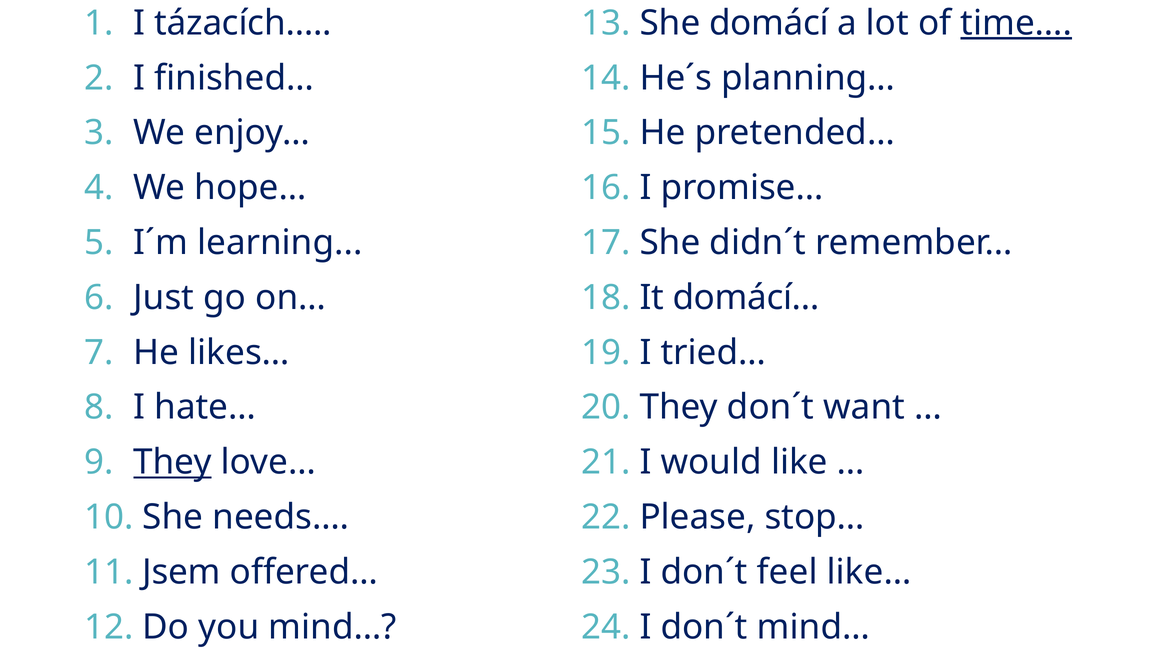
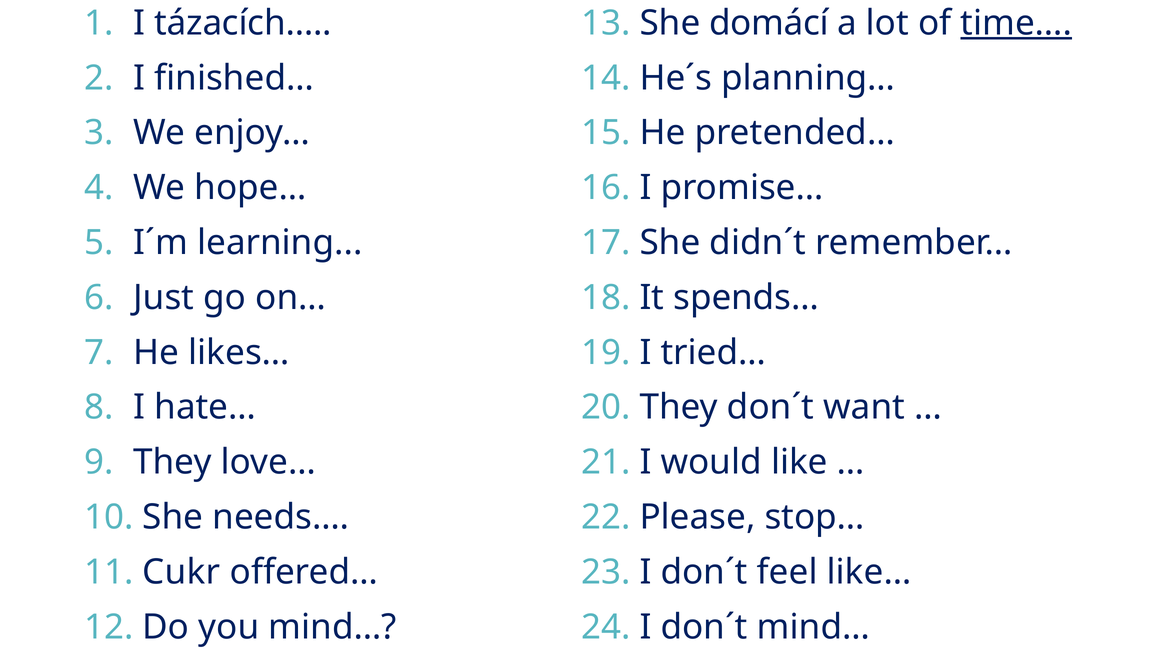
domácí…: domácí… -> spends…
They at (173, 462) underline: present -> none
Jsem: Jsem -> Cukr
